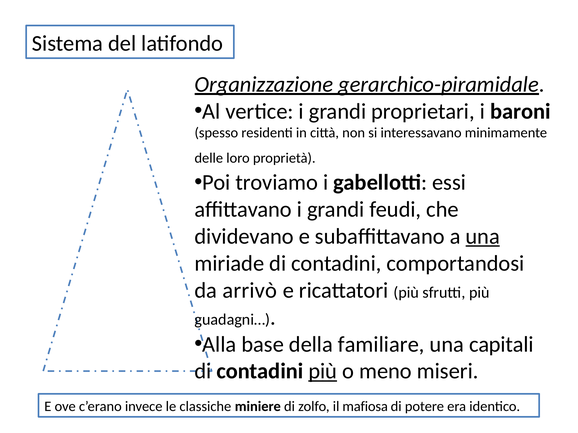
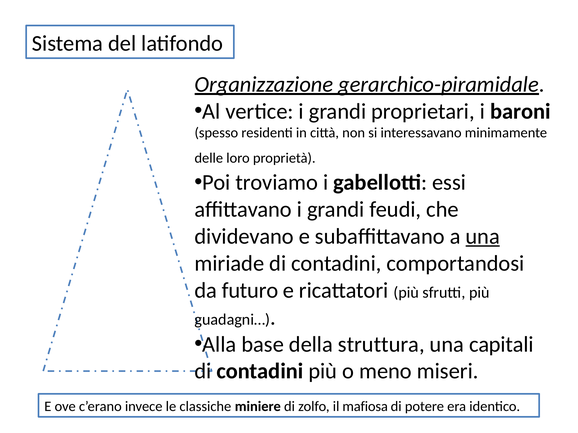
arrivò: arrivò -> futuro
familiare: familiare -> struttura
più at (323, 372) underline: present -> none
